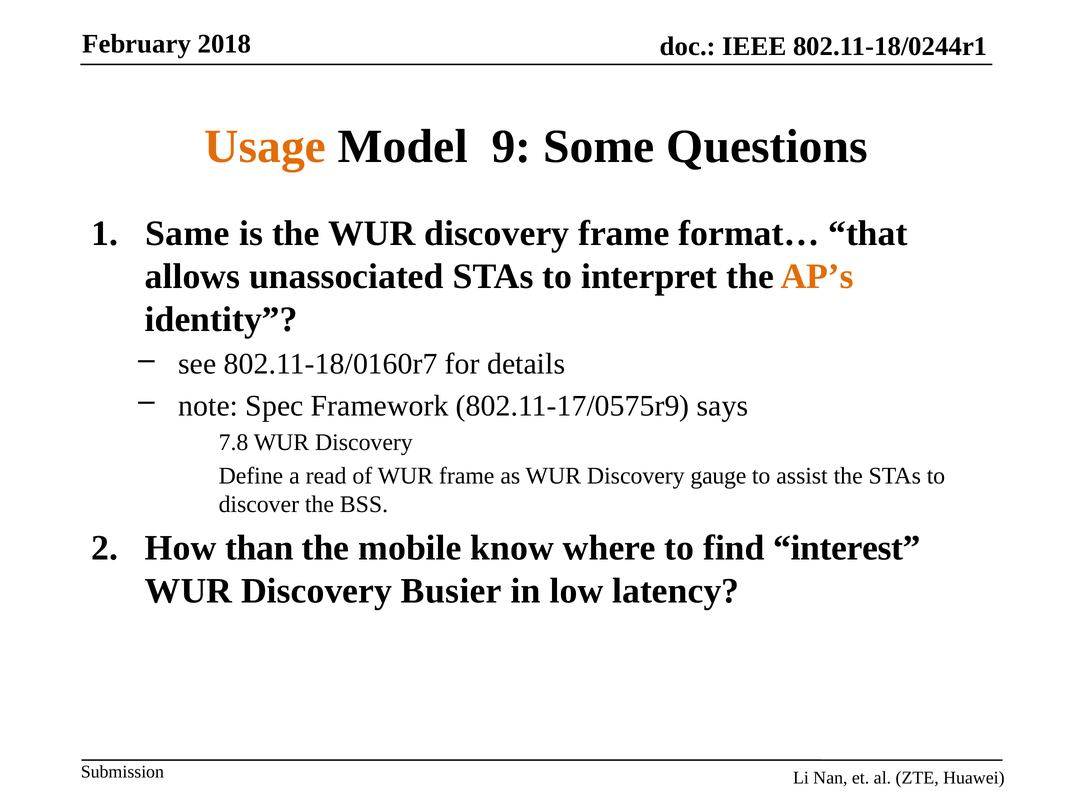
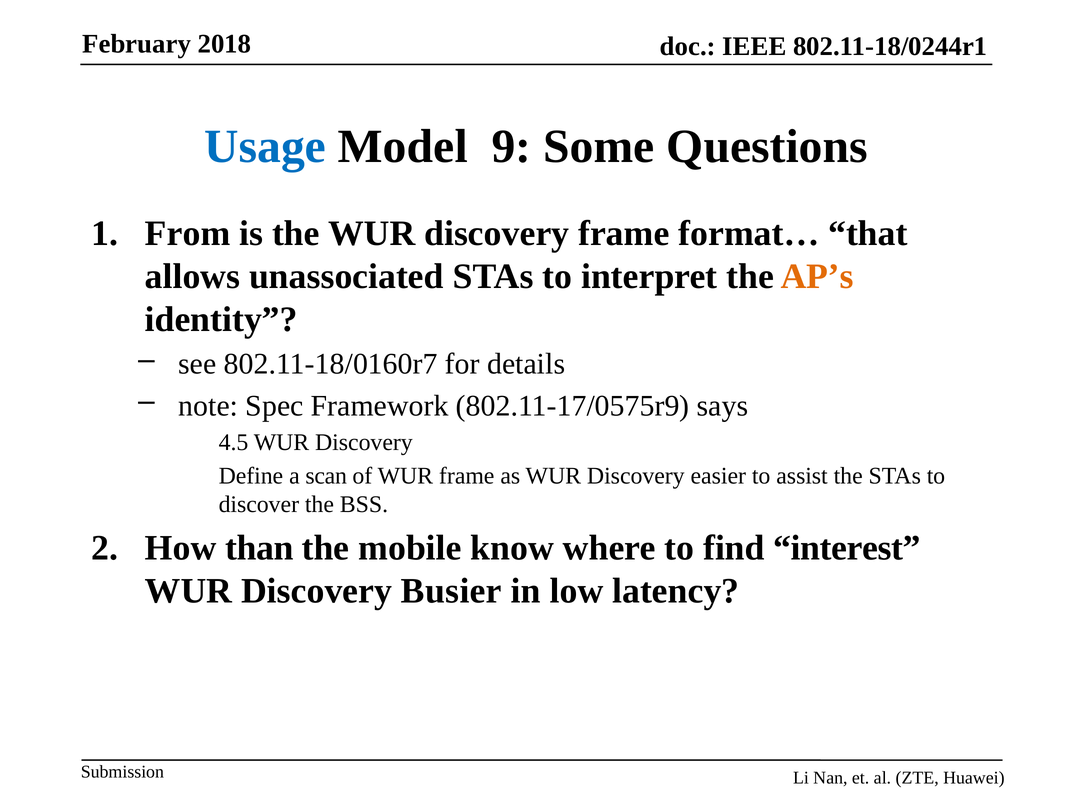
Usage colour: orange -> blue
Same: Same -> From
7.8: 7.8 -> 4.5
read: read -> scan
gauge: gauge -> easier
